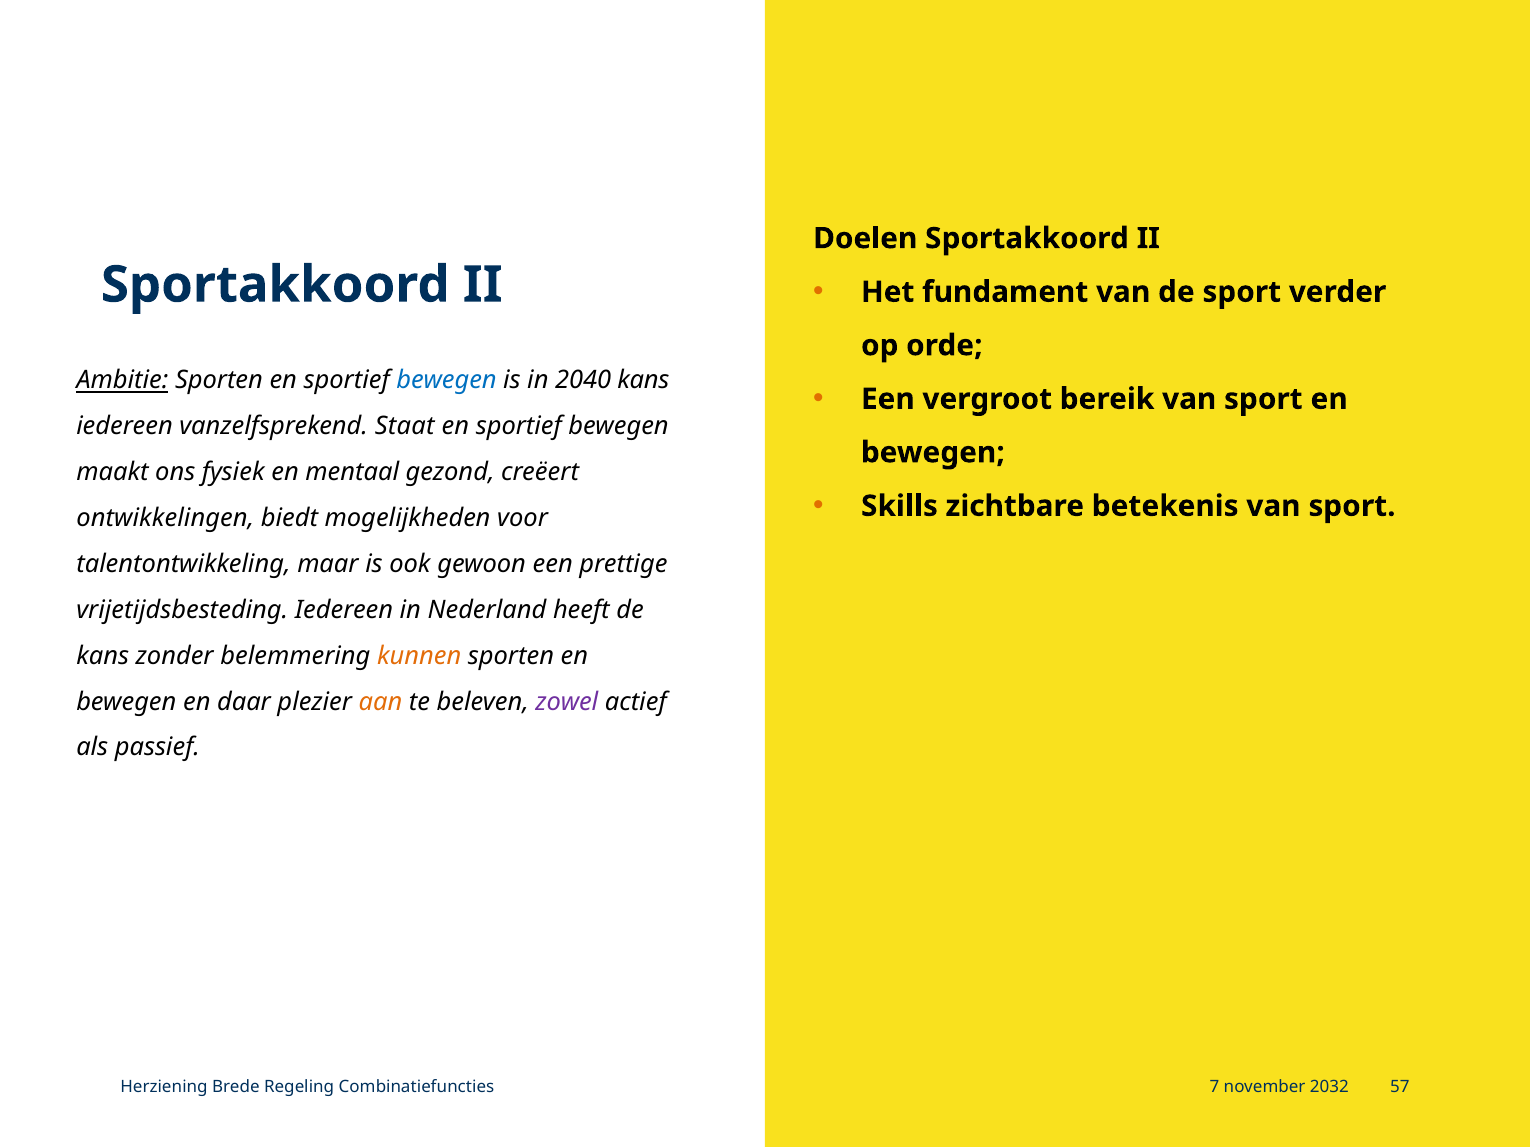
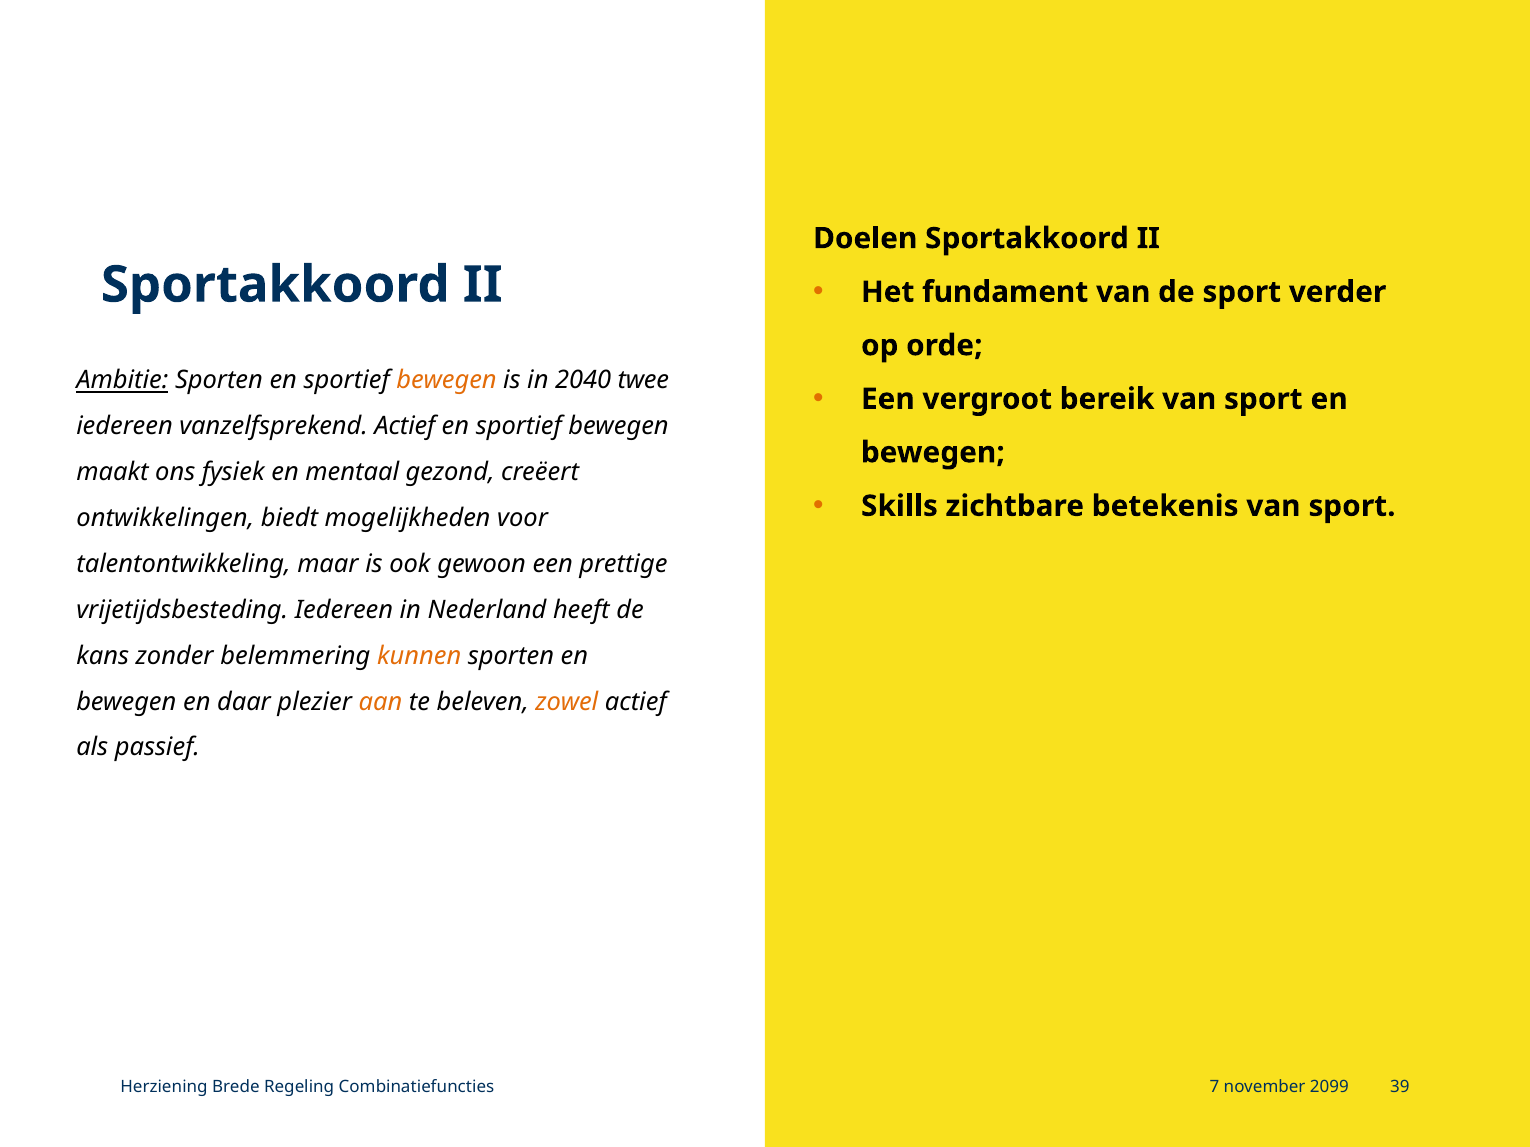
bewegen at (447, 381) colour: blue -> orange
2040 kans: kans -> twee
vanzelfsprekend Staat: Staat -> Actief
zowel colour: purple -> orange
2032: 2032 -> 2099
57: 57 -> 39
